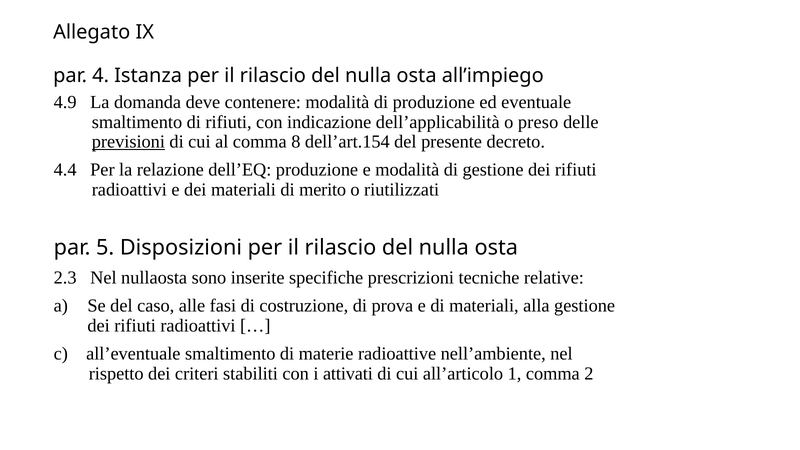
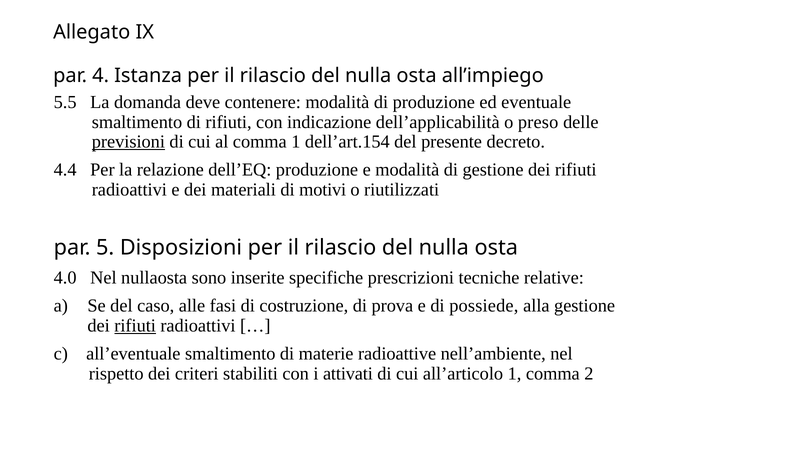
4.9: 4.9 -> 5.5
comma 8: 8 -> 1
merito: merito -> motivi
2.3: 2.3 -> 4.0
di materiali: materiali -> possiede
rifiuti at (135, 326) underline: none -> present
